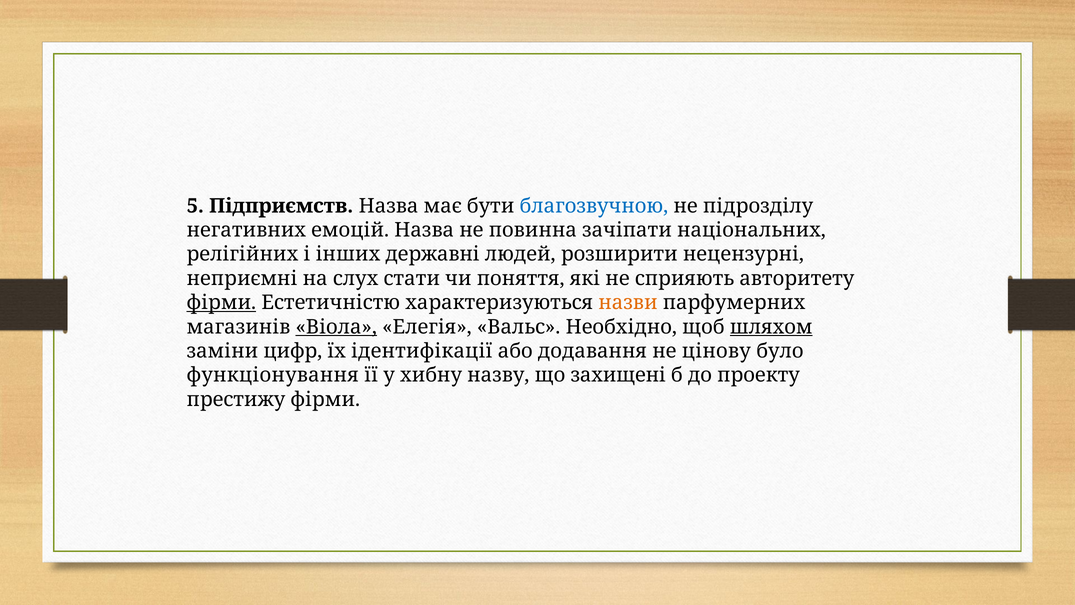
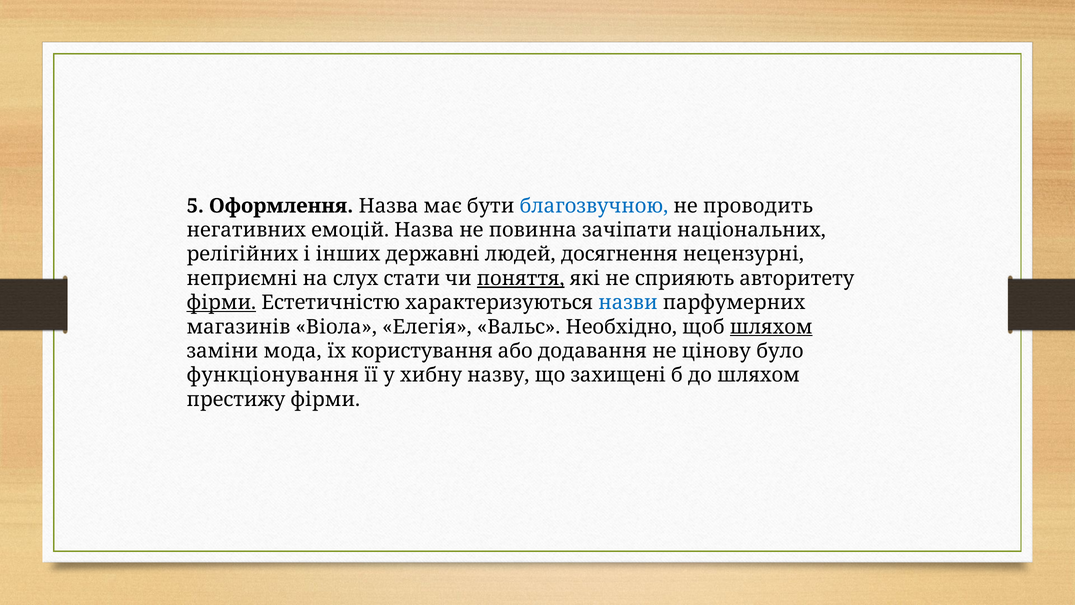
Підприємств: Підприємств -> Оформлення
підрозділу: підрозділу -> проводить
розширити: розширити -> досягнення
поняття underline: none -> present
назви colour: orange -> blue
Віола underline: present -> none
цифр: цифр -> мода
ідентифікації: ідентифікації -> користування
до проекту: проекту -> шляхом
